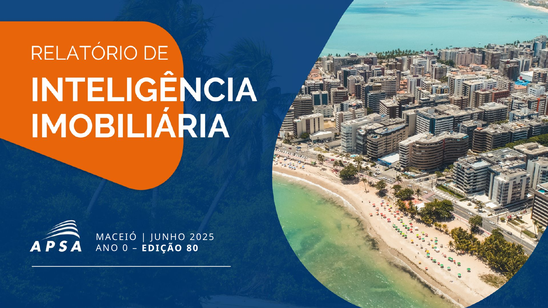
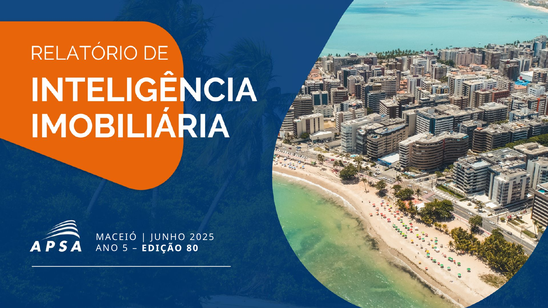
0: 0 -> 5
